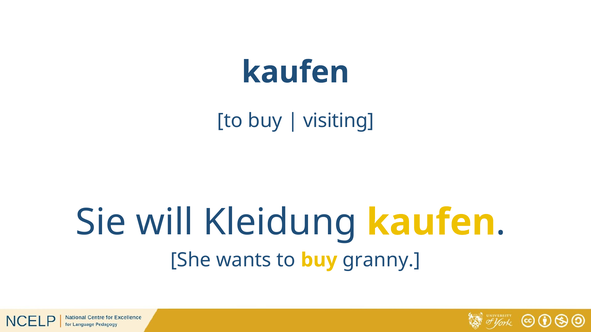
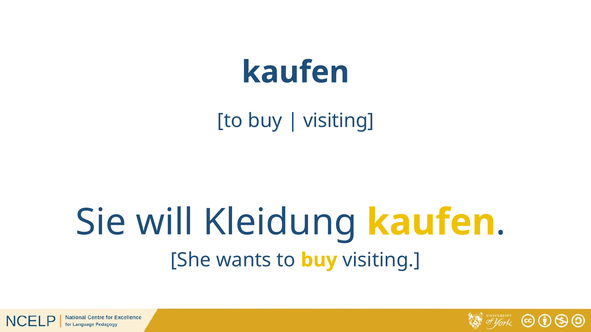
buy granny: granny -> visiting
